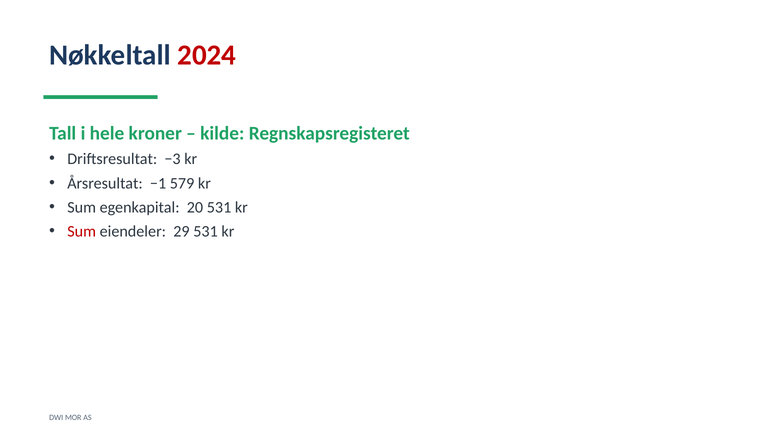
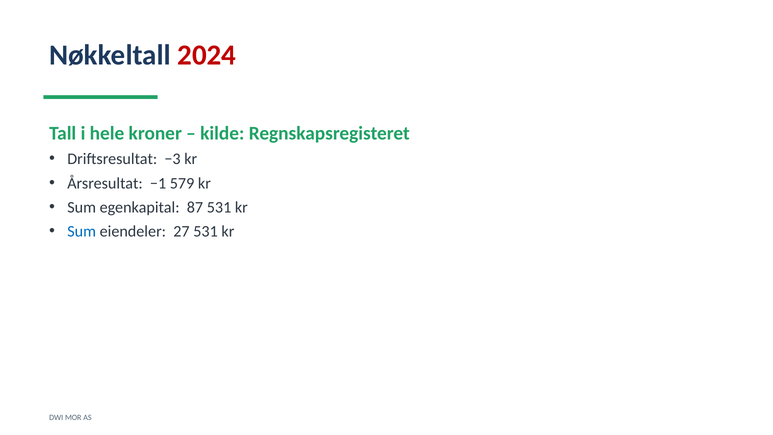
20: 20 -> 87
Sum at (82, 231) colour: red -> blue
29: 29 -> 27
